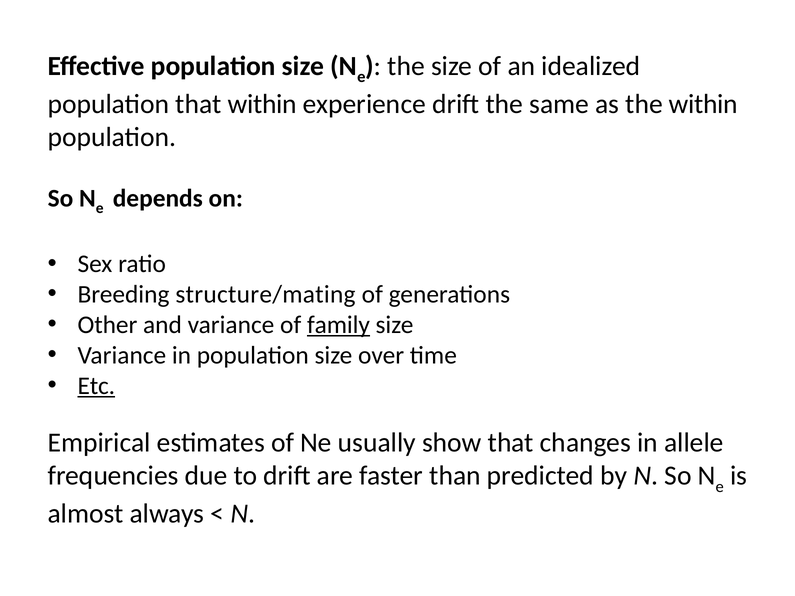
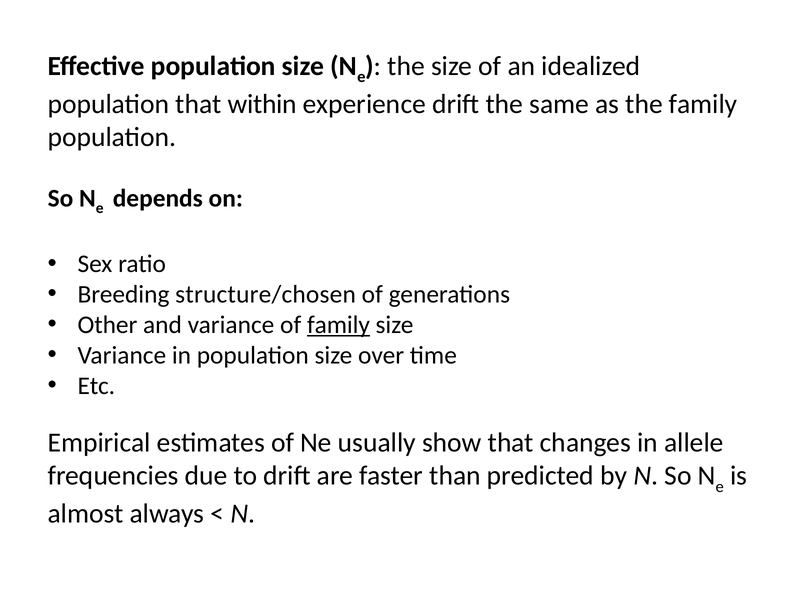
the within: within -> family
structure/mating: structure/mating -> structure/chosen
Etc underline: present -> none
